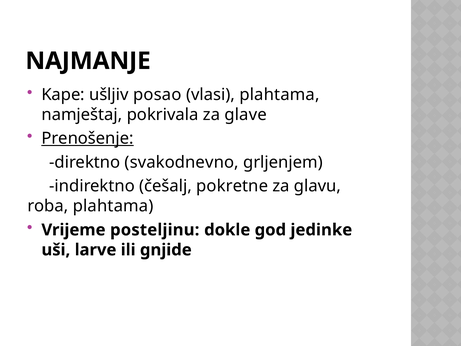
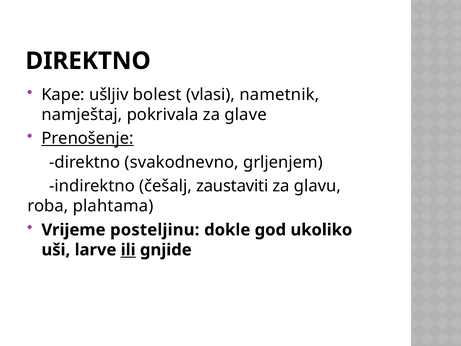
NAJMANJE at (88, 61): NAJMANJE -> DIREKTNO
posao: posao -> bolest
vlasi plahtama: plahtama -> nametnik
pokretne: pokretne -> zaustaviti
jedinke: jedinke -> ukoliko
ili underline: none -> present
